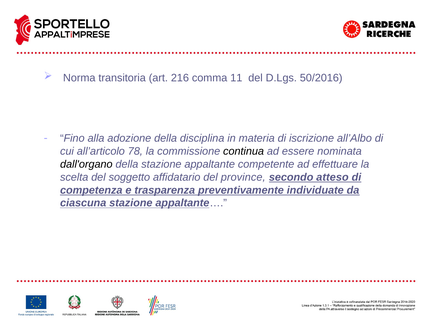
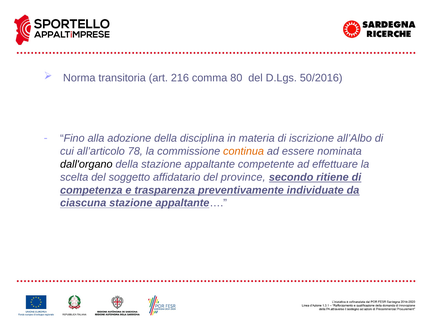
11: 11 -> 80
continua colour: black -> orange
atteso: atteso -> ritiene
